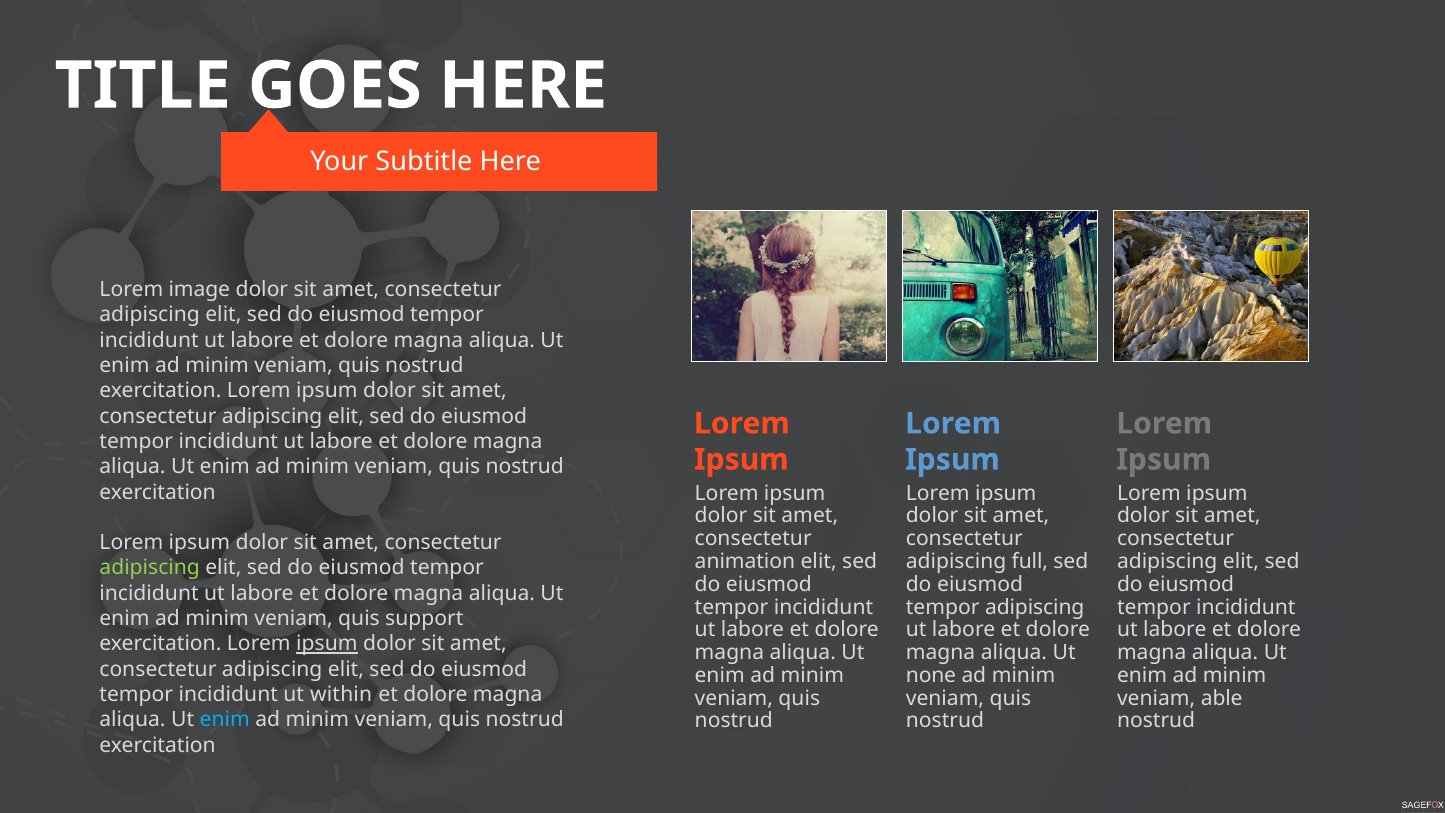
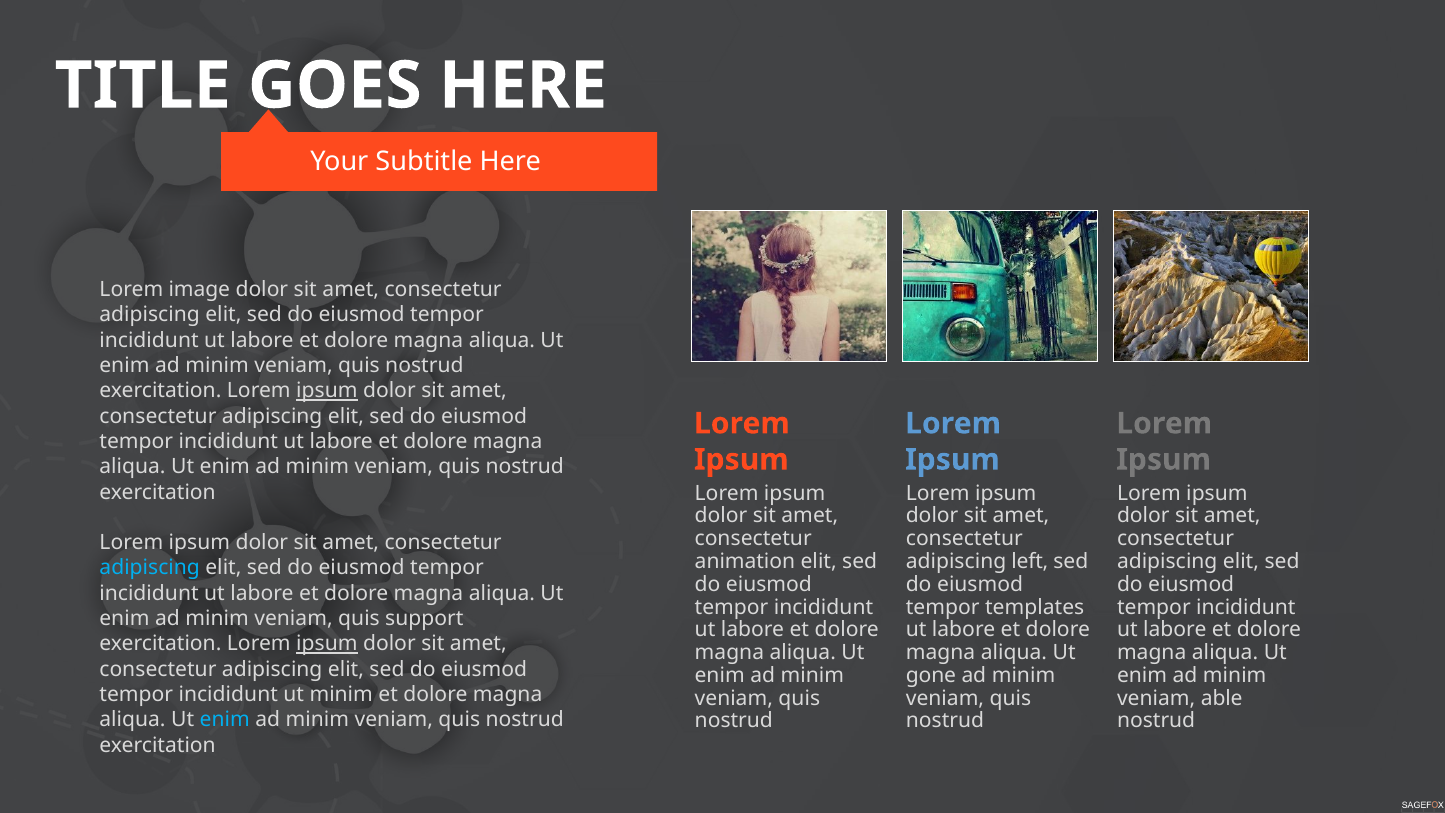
ipsum at (327, 391) underline: none -> present
full: full -> left
adipiscing at (150, 568) colour: light green -> light blue
tempor adipiscing: adipiscing -> templates
none: none -> gone
ut within: within -> minim
